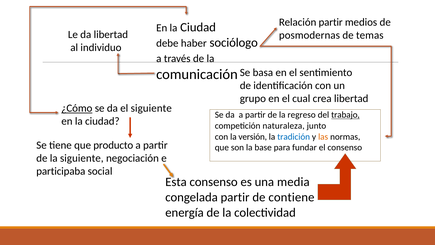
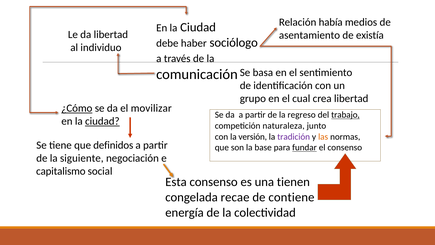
Relación partir: partir -> había
posmodernas: posmodernas -> asentamiento
temas: temas -> existía
el siguiente: siguiente -> movilizar
ciudad at (102, 121) underline: none -> present
tradición colour: blue -> purple
producto: producto -> definidos
fundar underline: none -> present
participaba: participaba -> capitalismo
media: media -> tienen
congelada partir: partir -> recae
